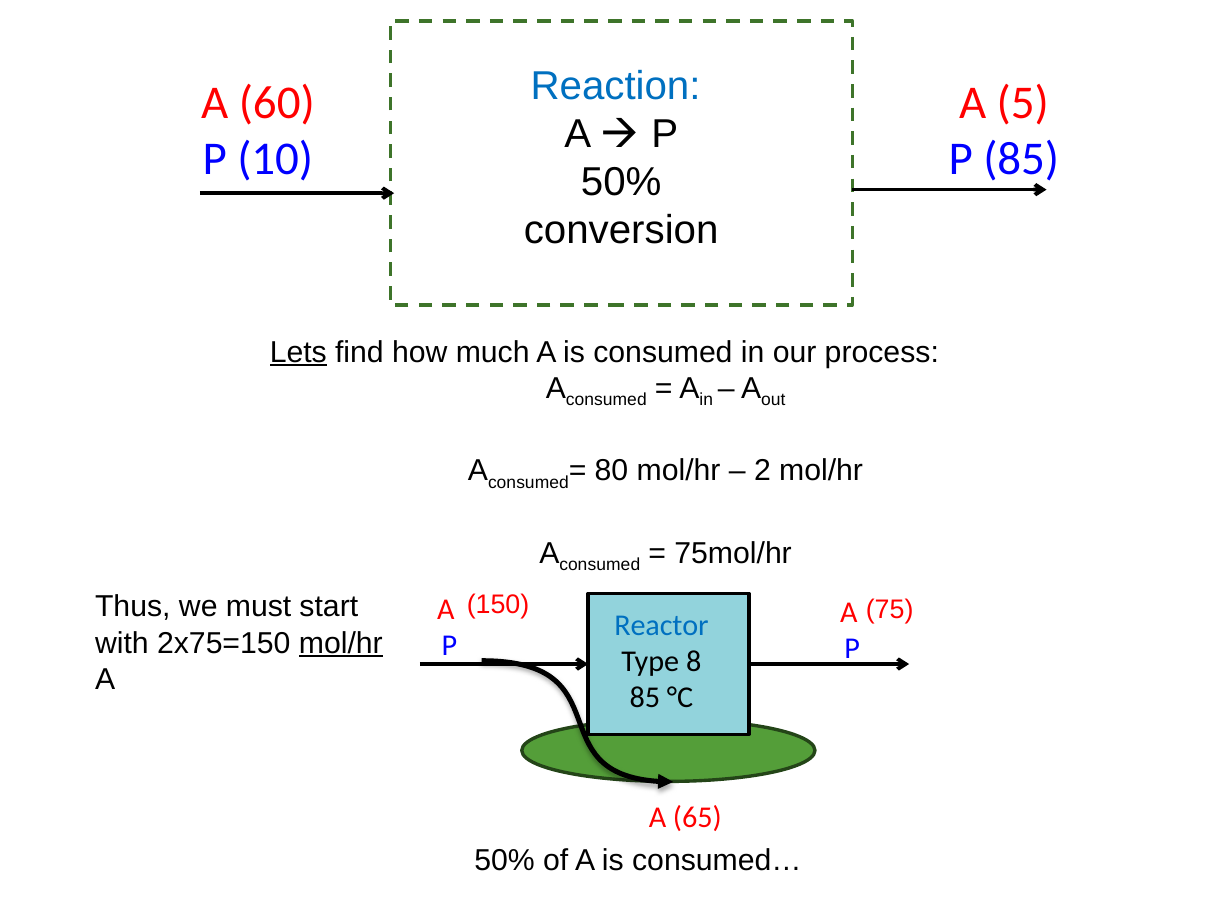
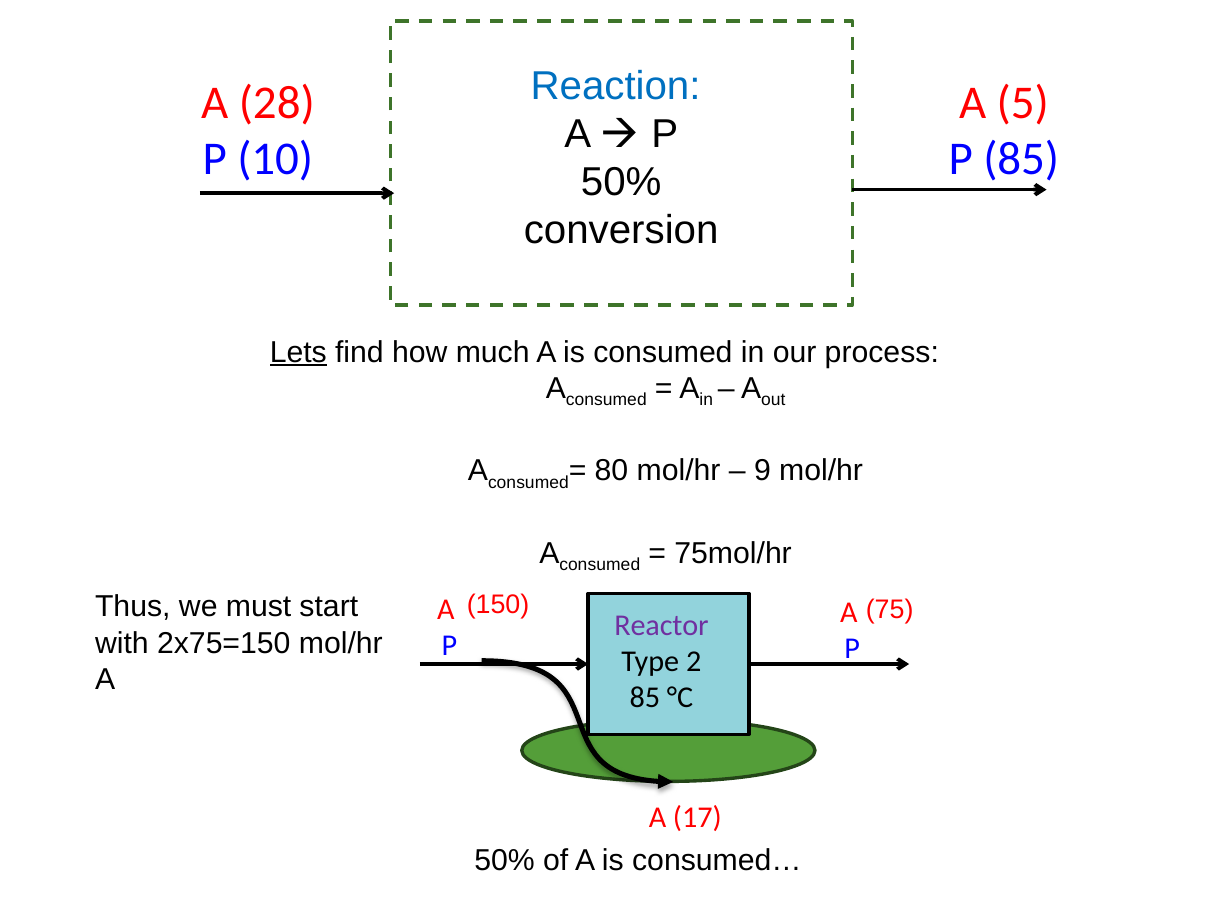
60: 60 -> 28
2: 2 -> 9
Reactor colour: blue -> purple
mol/hr at (341, 643) underline: present -> none
8: 8 -> 2
65: 65 -> 17
